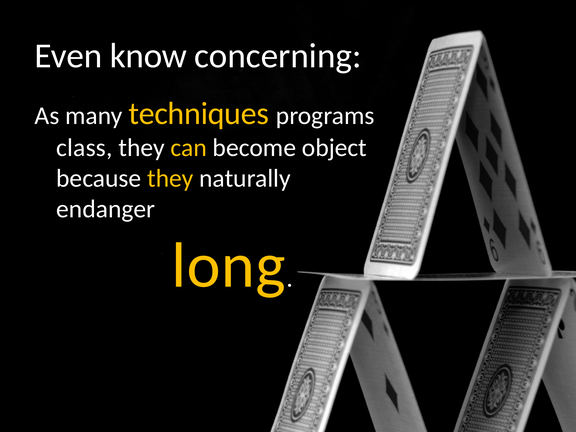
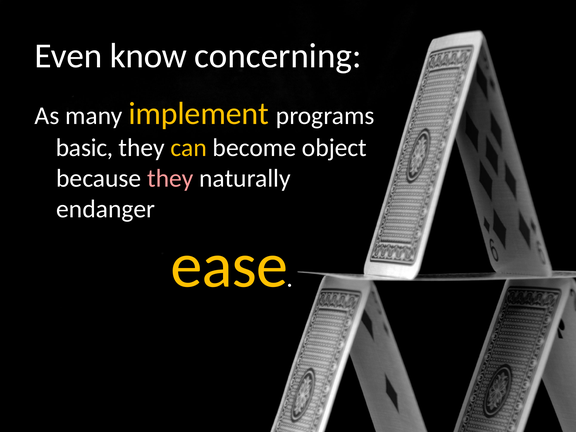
techniques: techniques -> implement
class: class -> basic
they at (170, 178) colour: yellow -> pink
long: long -> ease
